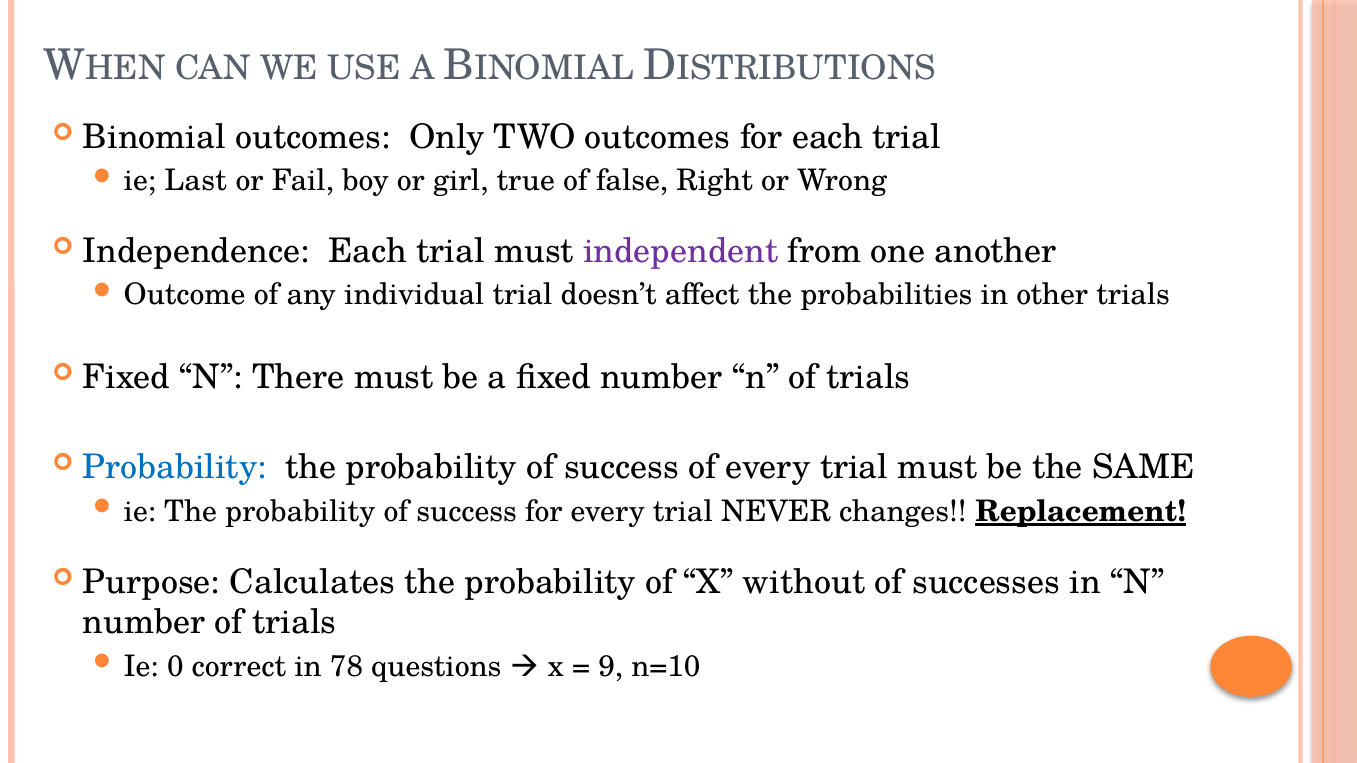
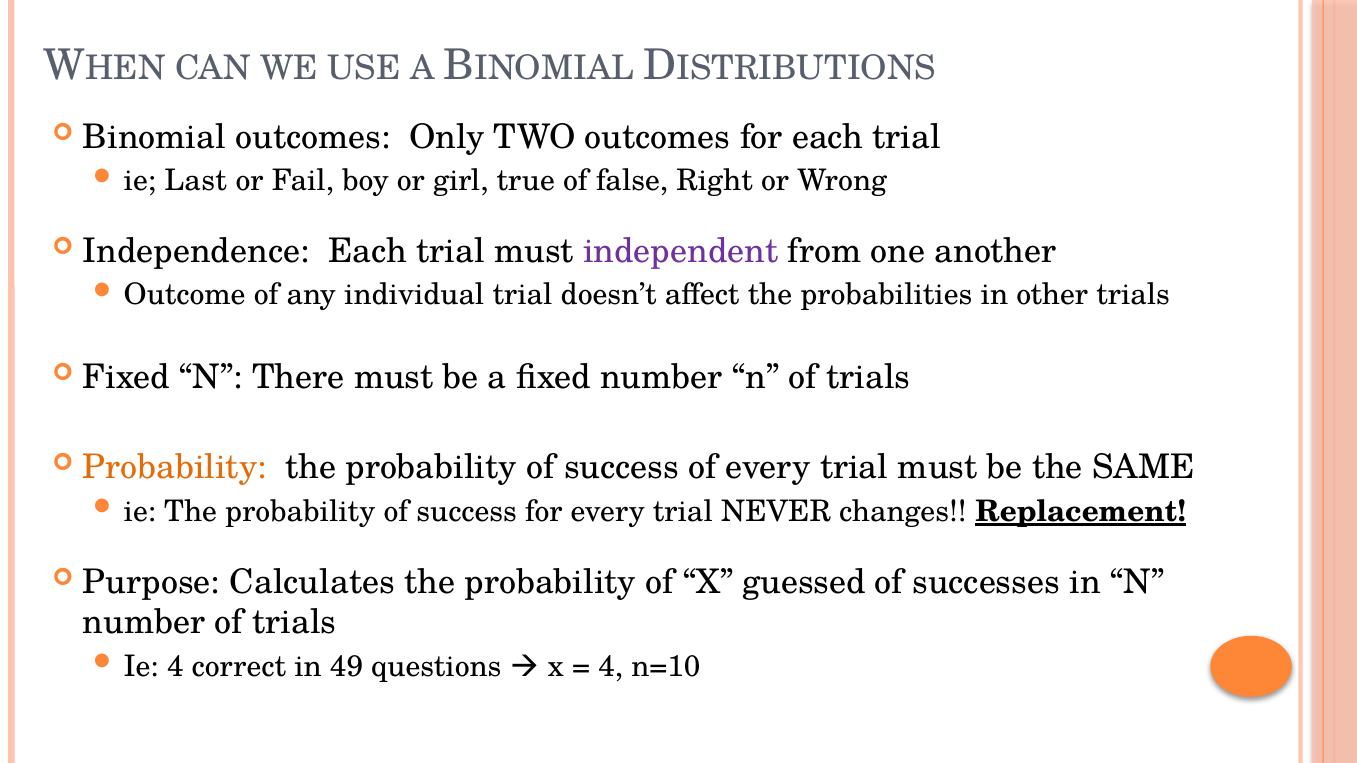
Probability at (175, 468) colour: blue -> orange
without: without -> guessed
Ie 0: 0 -> 4
78: 78 -> 49
9 at (611, 667): 9 -> 4
